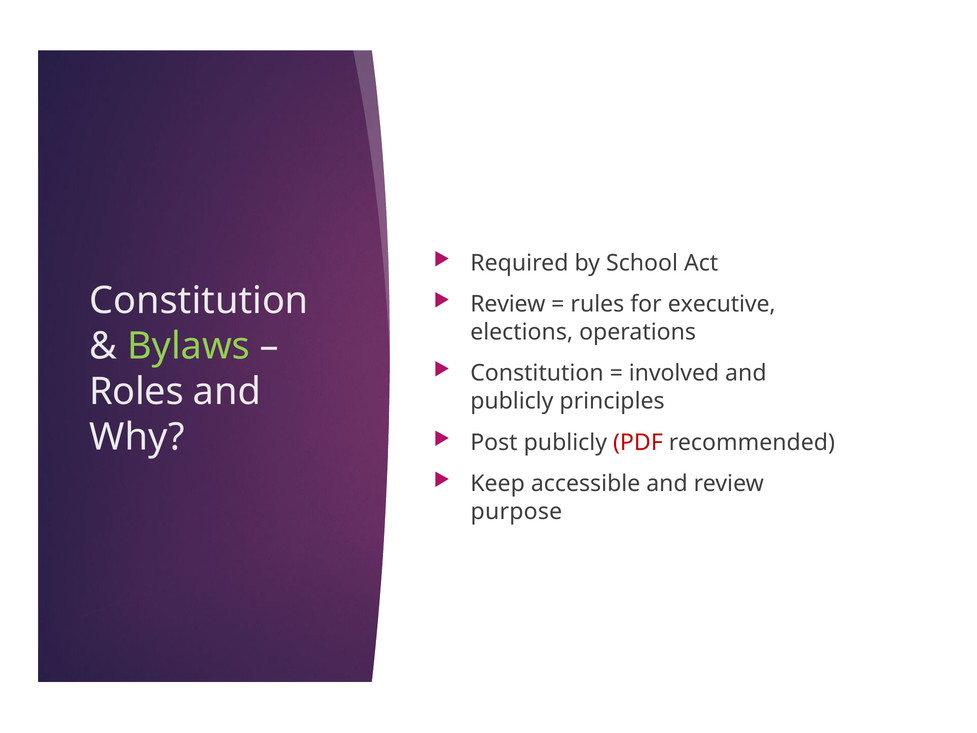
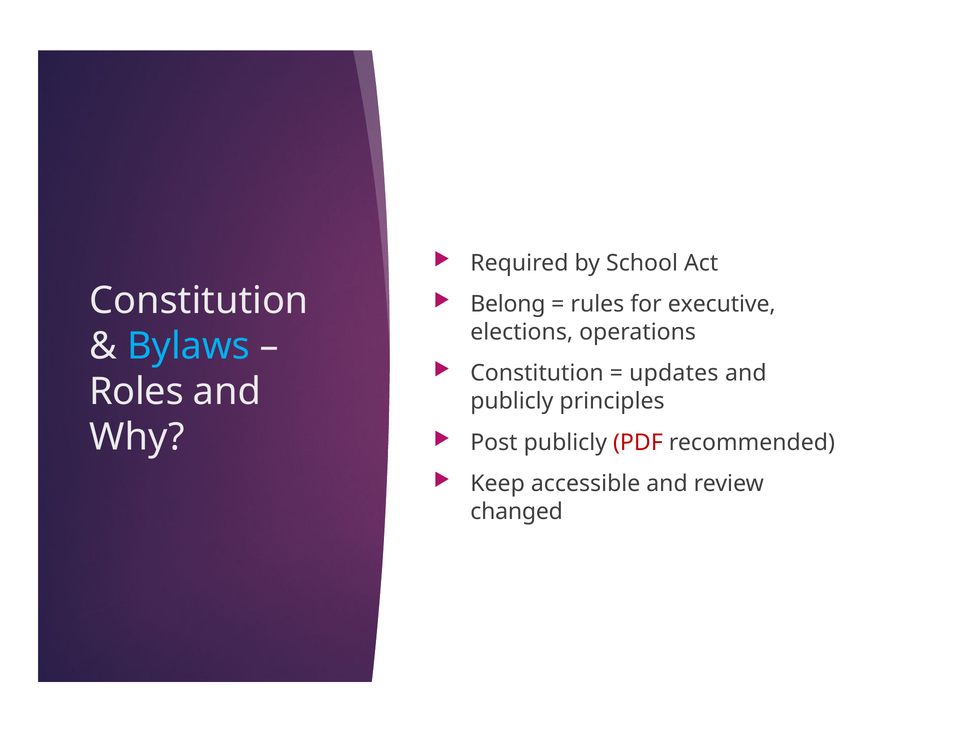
Review at (508, 304): Review -> Belong
Bylaws colour: light green -> light blue
involved: involved -> updates
purpose: purpose -> changed
